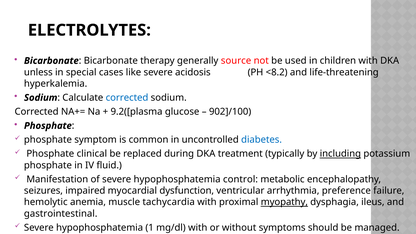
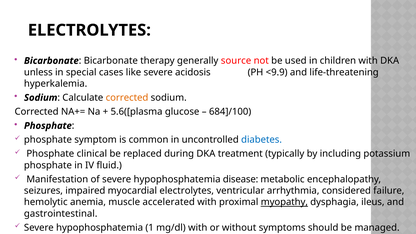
<8.2: <8.2 -> <9.9
corrected at (127, 98) colour: blue -> orange
9.2([plasma: 9.2([plasma -> 5.6([plasma
902]/100: 902]/100 -> 684]/100
including underline: present -> none
control: control -> disease
myocardial dysfunction: dysfunction -> electrolytes
preference: preference -> considered
tachycardia: tachycardia -> accelerated
